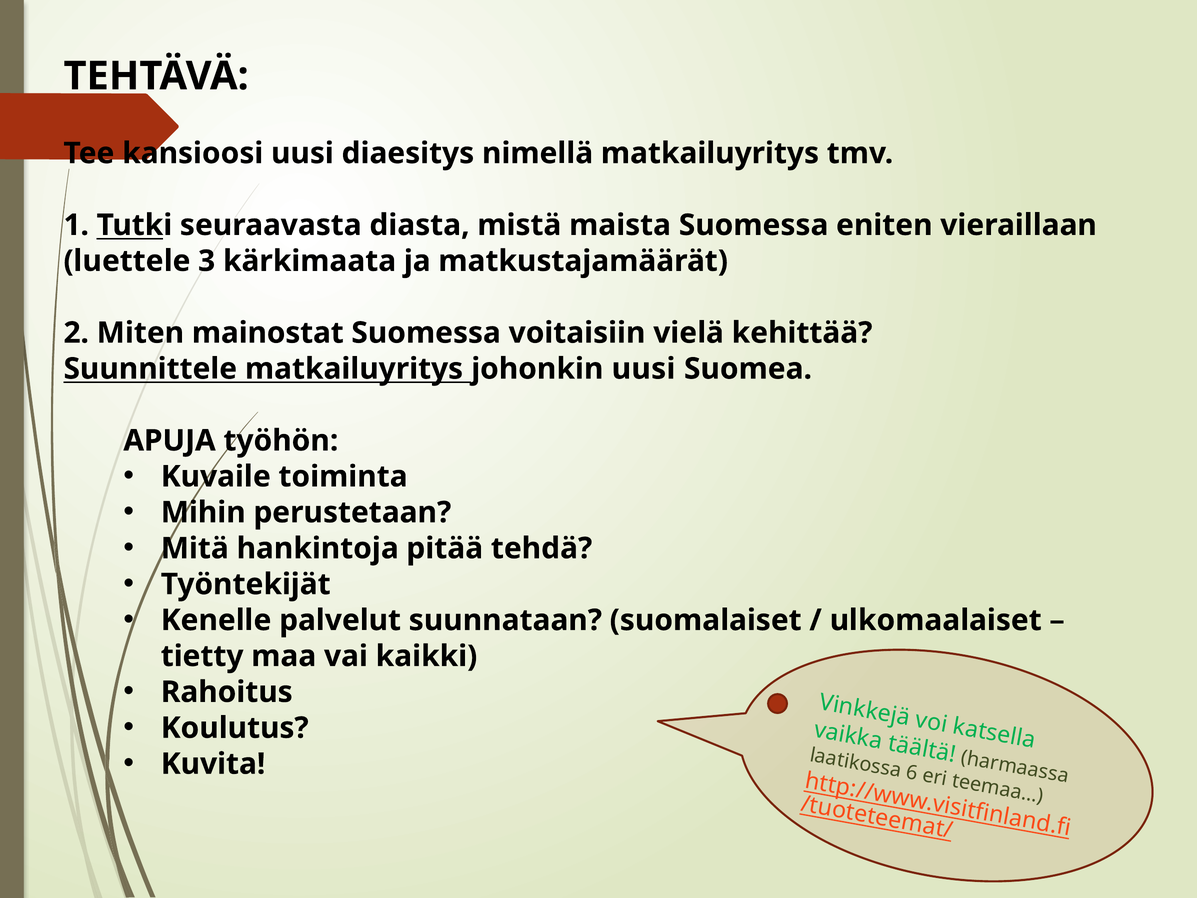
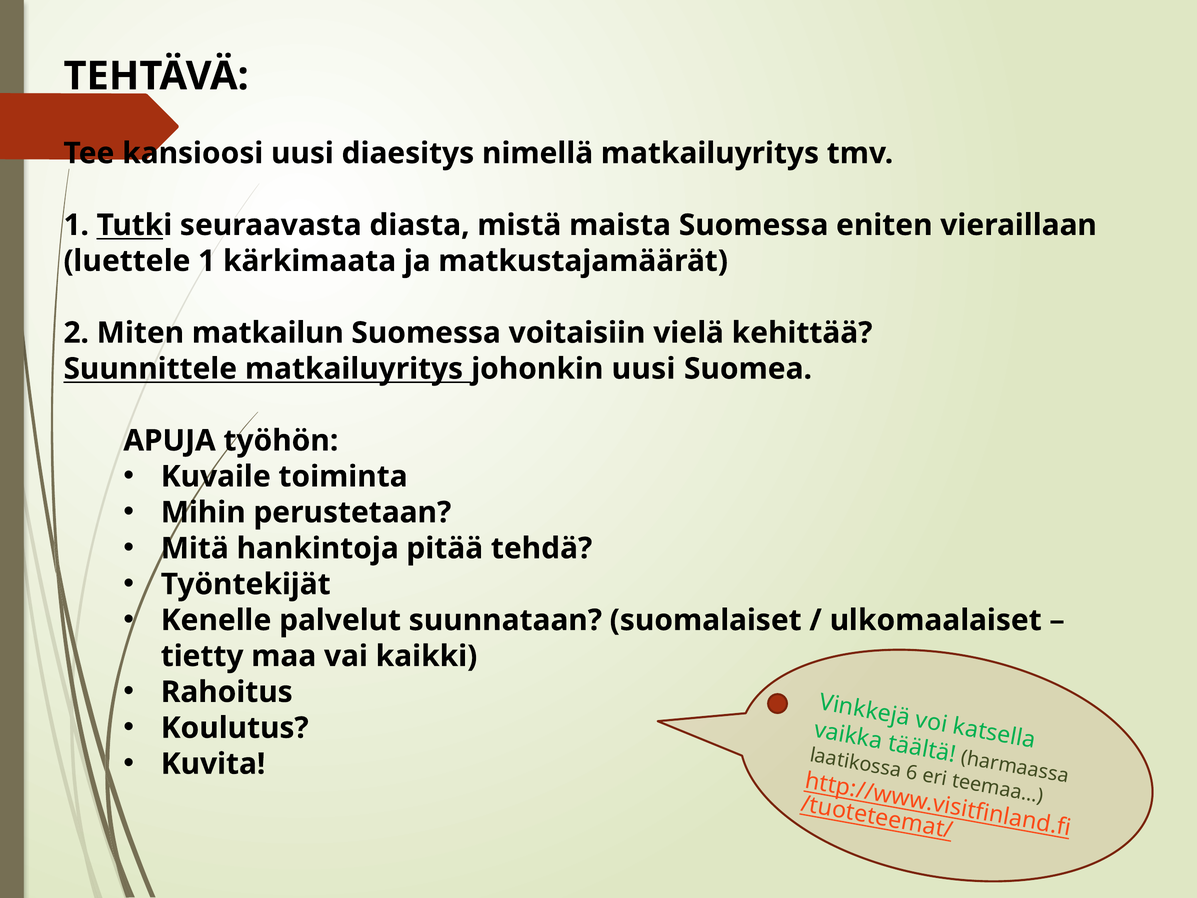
luettele 3: 3 -> 1
mainostat: mainostat -> matkailun
